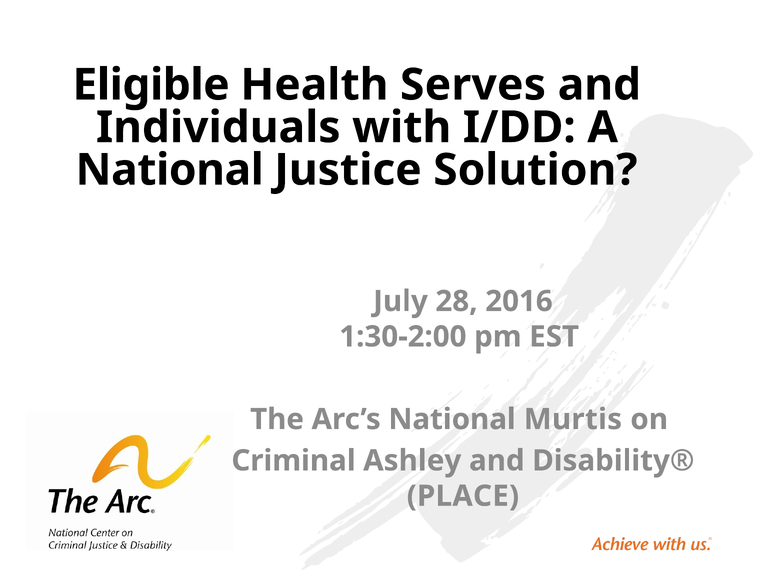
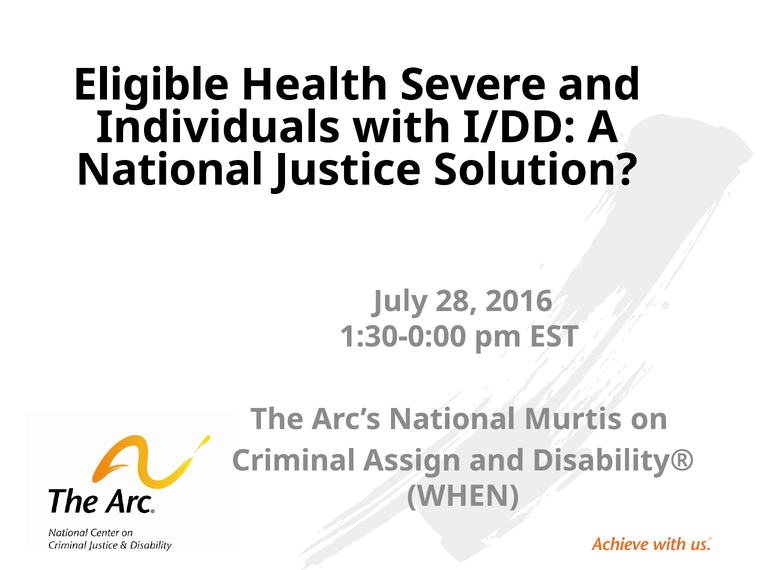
Serves: Serves -> Severe
1:30-2:00: 1:30-2:00 -> 1:30-0:00
Ashley: Ashley -> Assign
PLACE: PLACE -> WHEN
